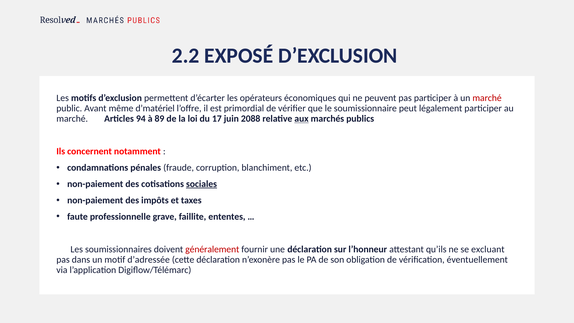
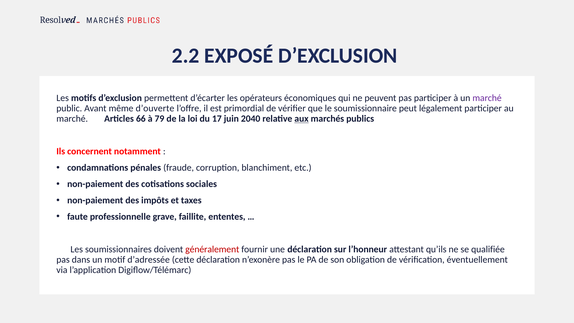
marché at (487, 98) colour: red -> purple
d’matériel: d’matériel -> d’ouverte
94: 94 -> 66
89: 89 -> 79
2088: 2088 -> 2040
sociales underline: present -> none
excluant: excluant -> qualifiée
